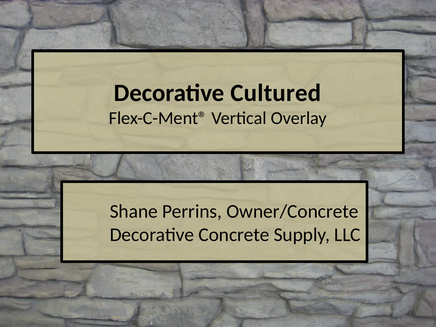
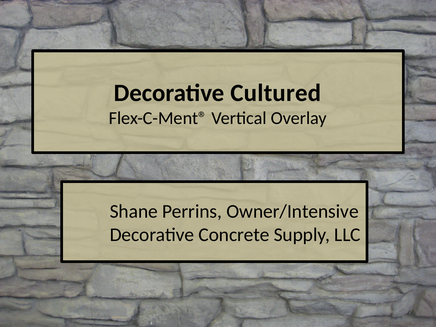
Owner/Concrete: Owner/Concrete -> Owner/Intensive
